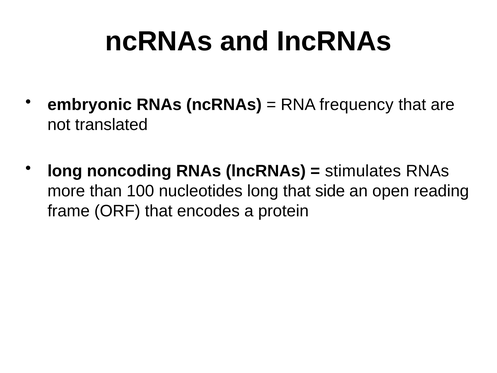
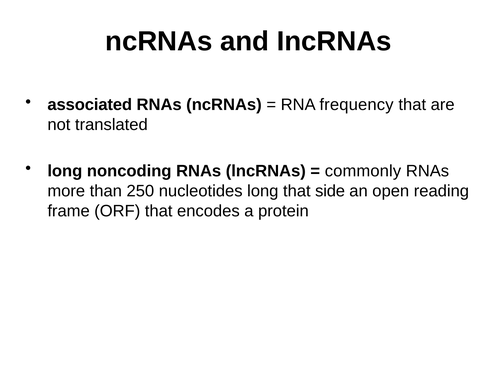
embryonic: embryonic -> associated
stimulates: stimulates -> commonly
100: 100 -> 250
